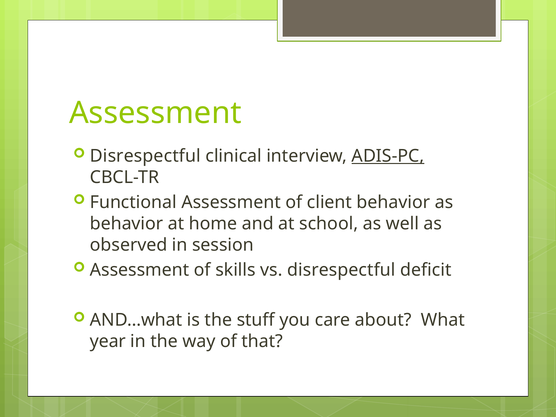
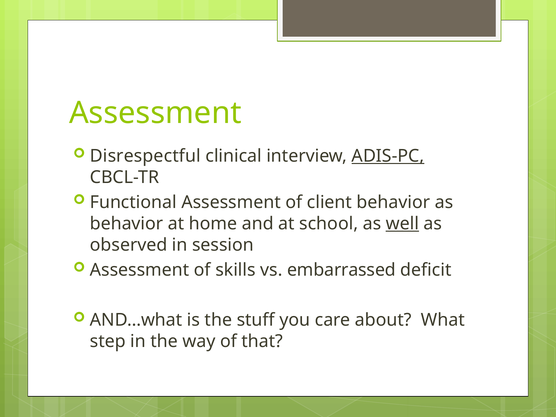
well underline: none -> present
vs disrespectful: disrespectful -> embarrassed
year: year -> step
